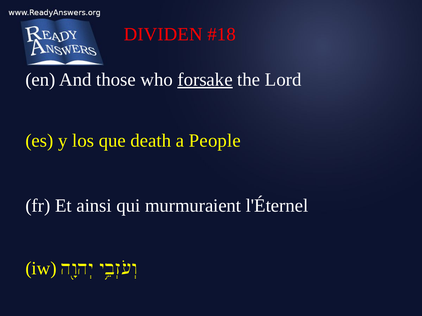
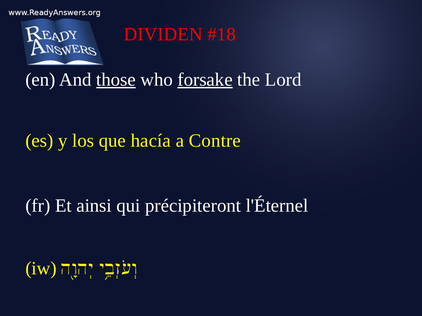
those underline: none -> present
death: death -> hacía
People: People -> Contre
murmuraient: murmuraient -> précipiteront
